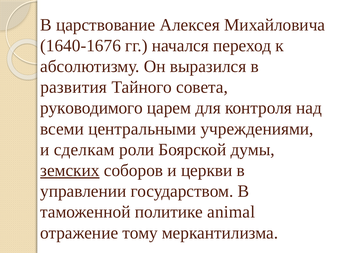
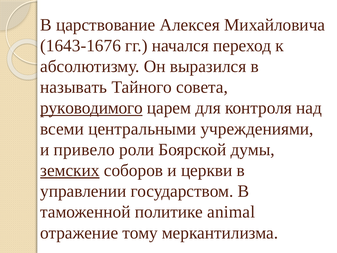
1640-1676: 1640-1676 -> 1643-1676
развития: развития -> называть
руководимого underline: none -> present
сделкам: сделкам -> привело
